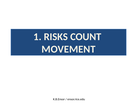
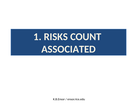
MOVEMENT: MOVEMENT -> ASSOCIATED
